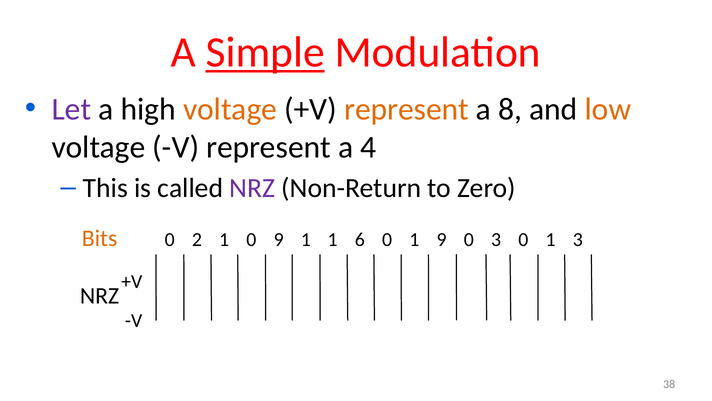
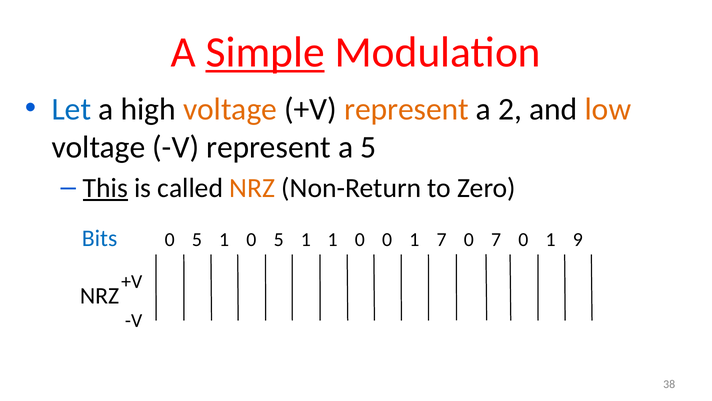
Let colour: purple -> blue
8: 8 -> 2
a 4: 4 -> 5
This underline: none -> present
NRZ at (252, 188) colour: purple -> orange
Bits colour: orange -> blue
2 at (197, 239): 2 -> 5
1 0 9: 9 -> 5
1 1 6: 6 -> 0
1 9: 9 -> 7
0 3: 3 -> 7
1 3: 3 -> 9
